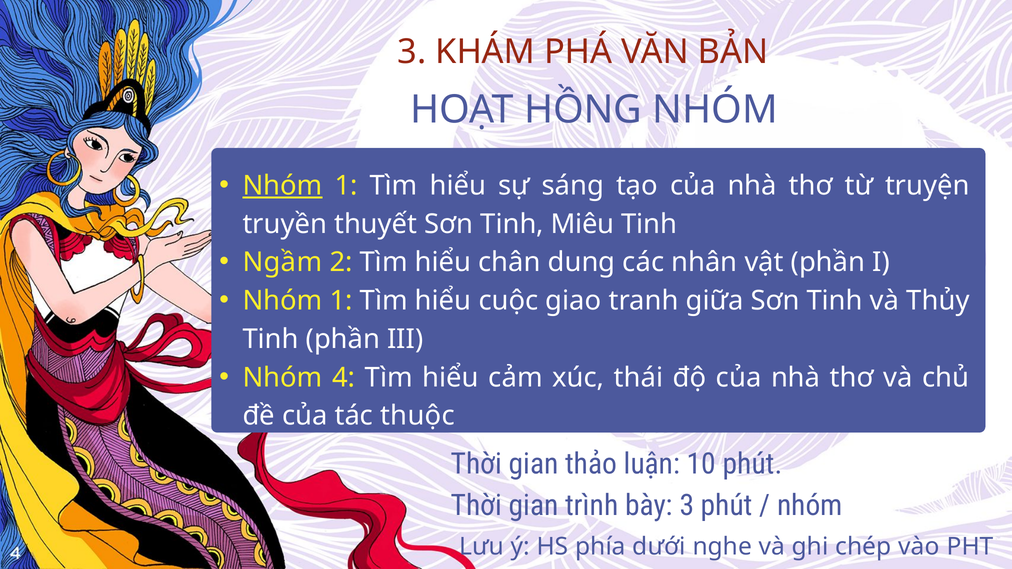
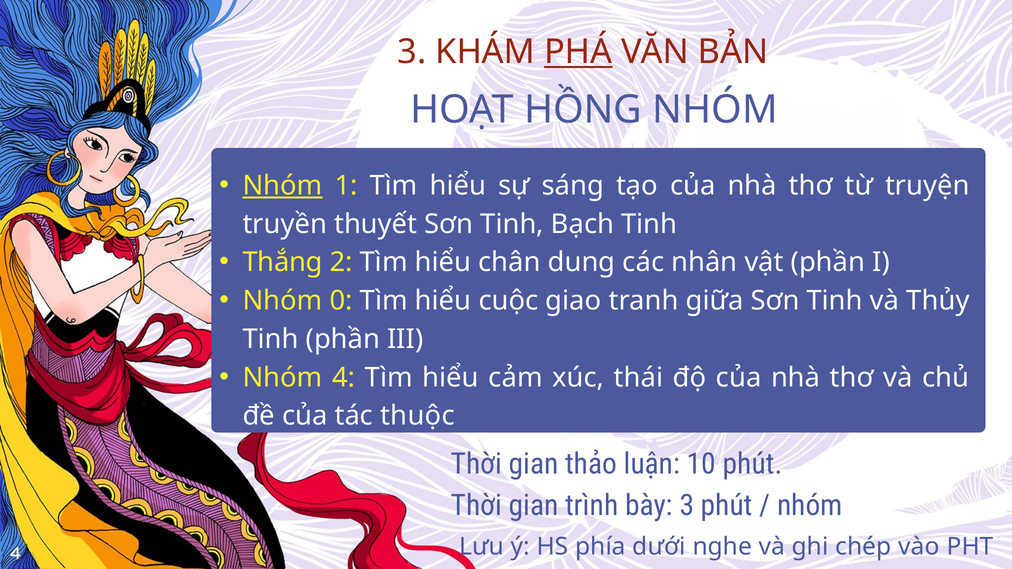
PHÁ underline: none -> present
Miêu: Miêu -> Bạch
Ngầm: Ngầm -> Thắng
1 at (341, 301): 1 -> 0
